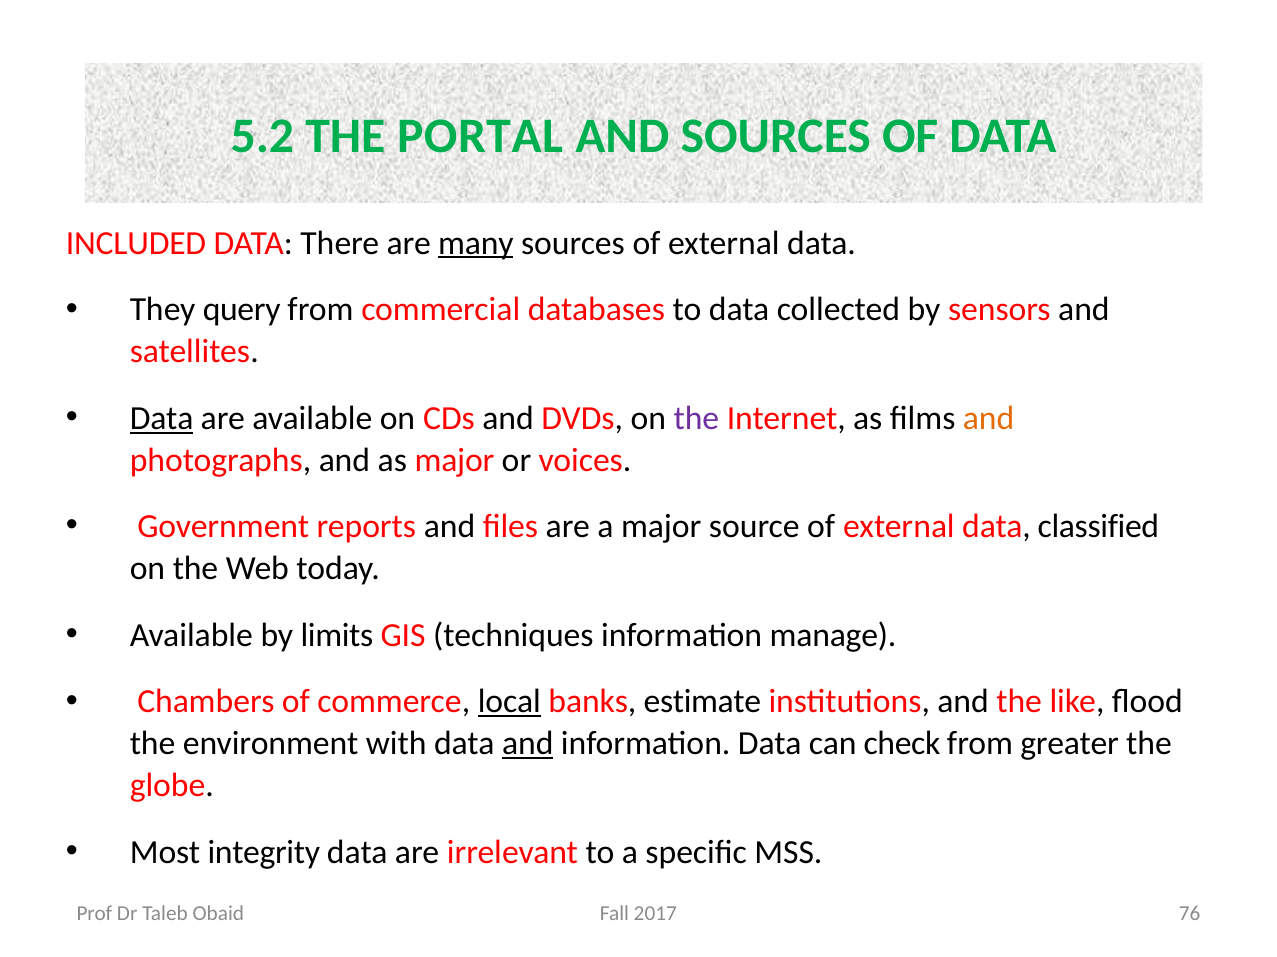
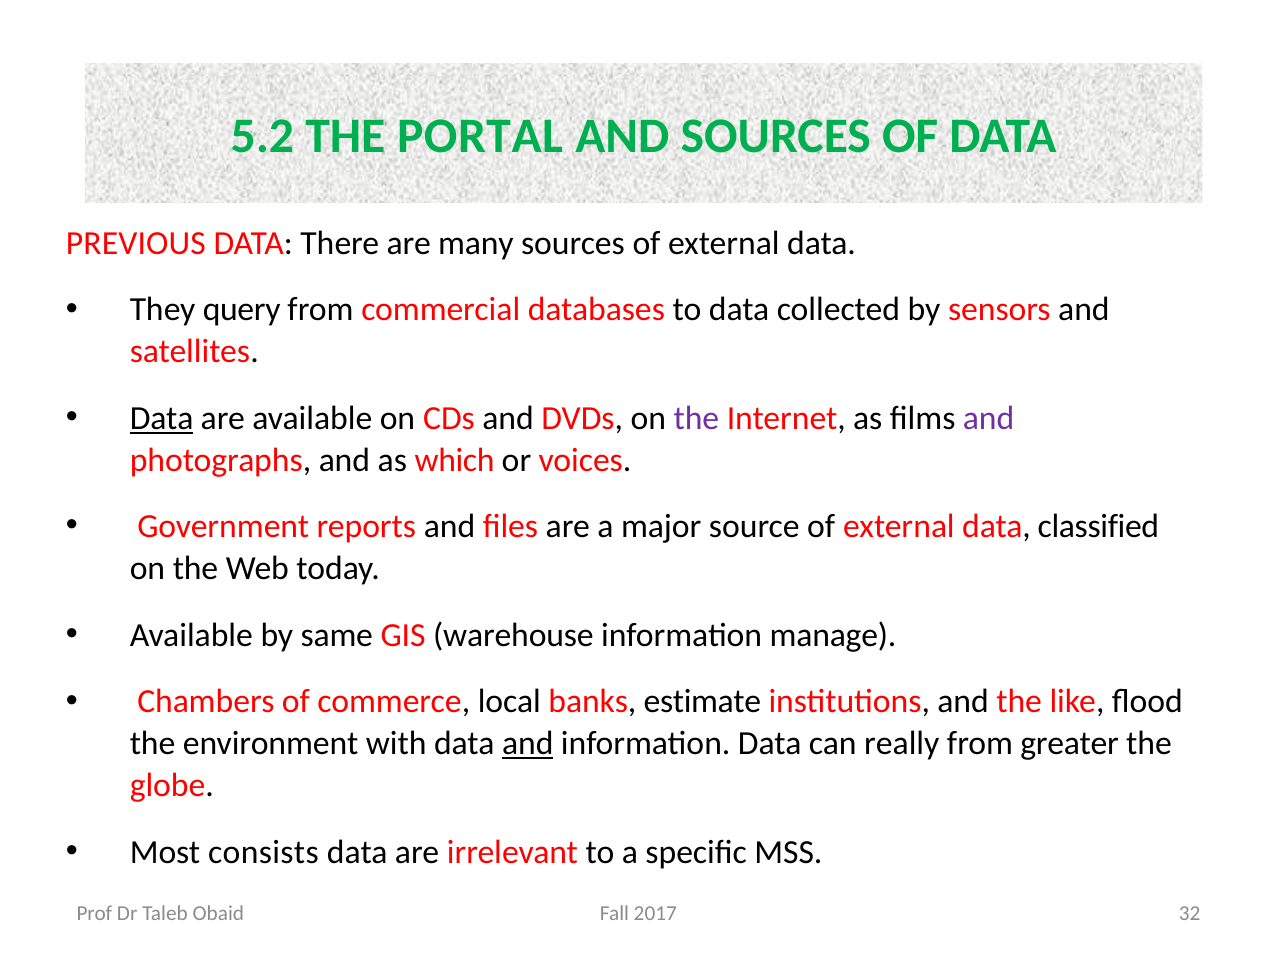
INCLUDED: INCLUDED -> PREVIOUS
many underline: present -> none
and at (989, 418) colour: orange -> purple
as major: major -> which
limits: limits -> same
techniques: techniques -> warehouse
local underline: present -> none
check: check -> really
integrity: integrity -> consists
76: 76 -> 32
